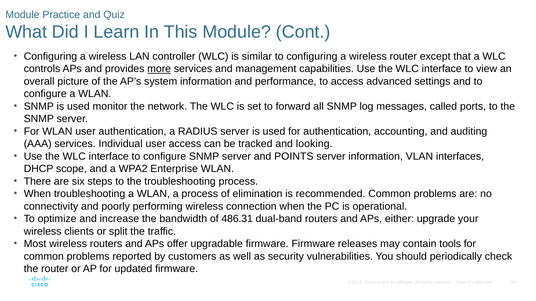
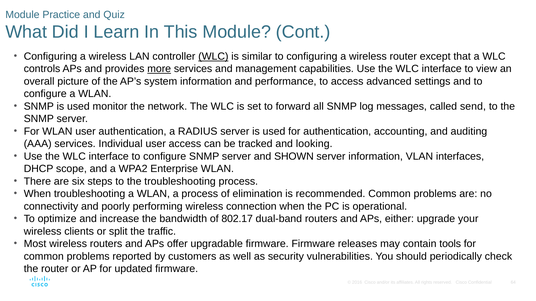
WLC at (213, 56) underline: none -> present
ports: ports -> send
POINTS: POINTS -> SHOWN
486.31: 486.31 -> 802.17
